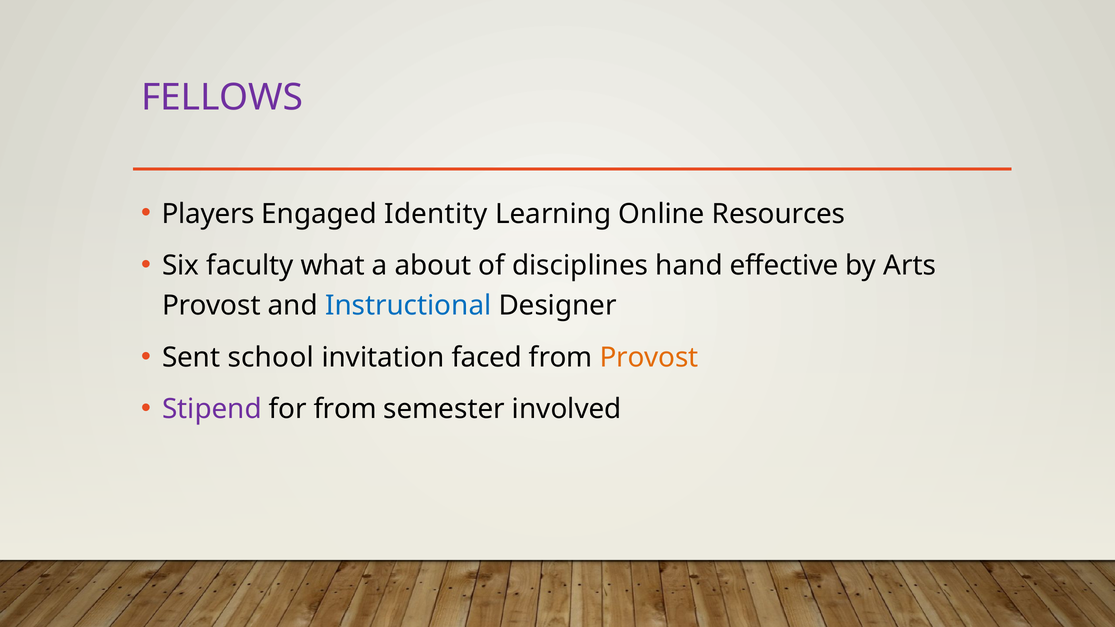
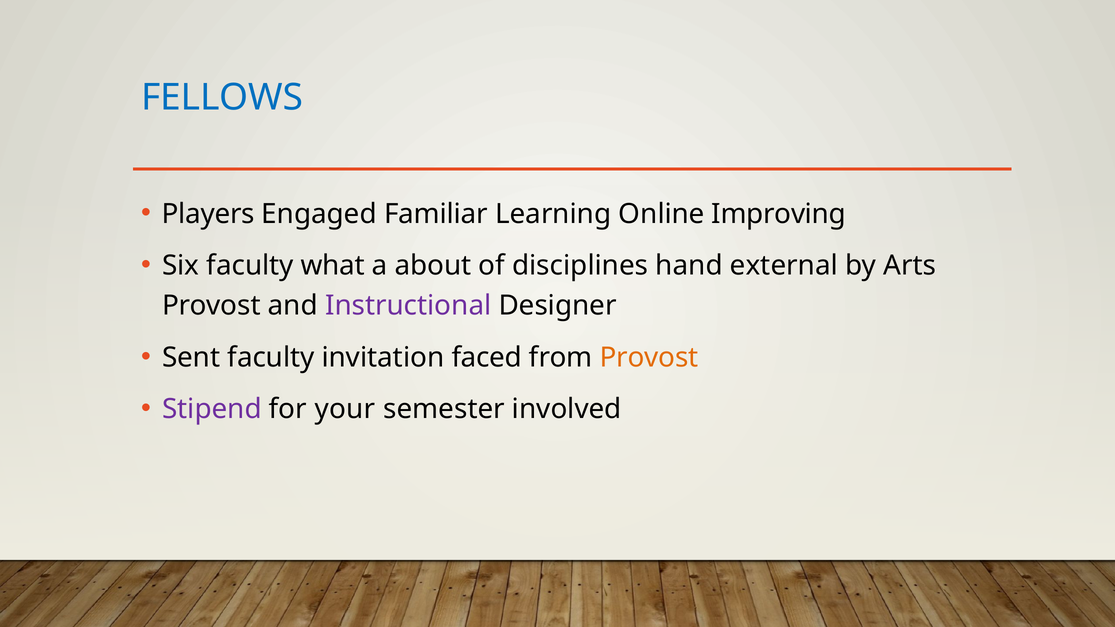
FELLOWS colour: purple -> blue
Identity: Identity -> Familiar
Resources: Resources -> Improving
effective: effective -> external
Instructional colour: blue -> purple
Sent school: school -> faculty
for from: from -> your
